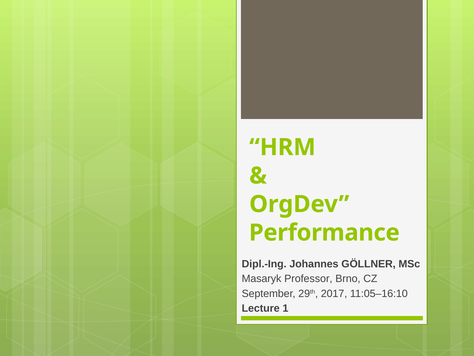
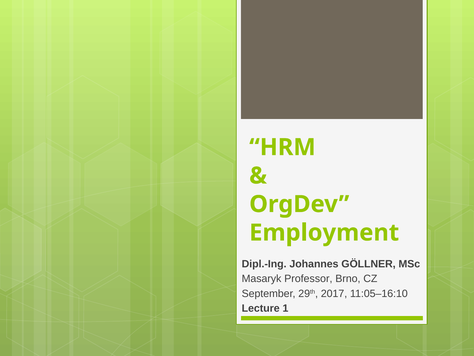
Performance: Performance -> Employment
